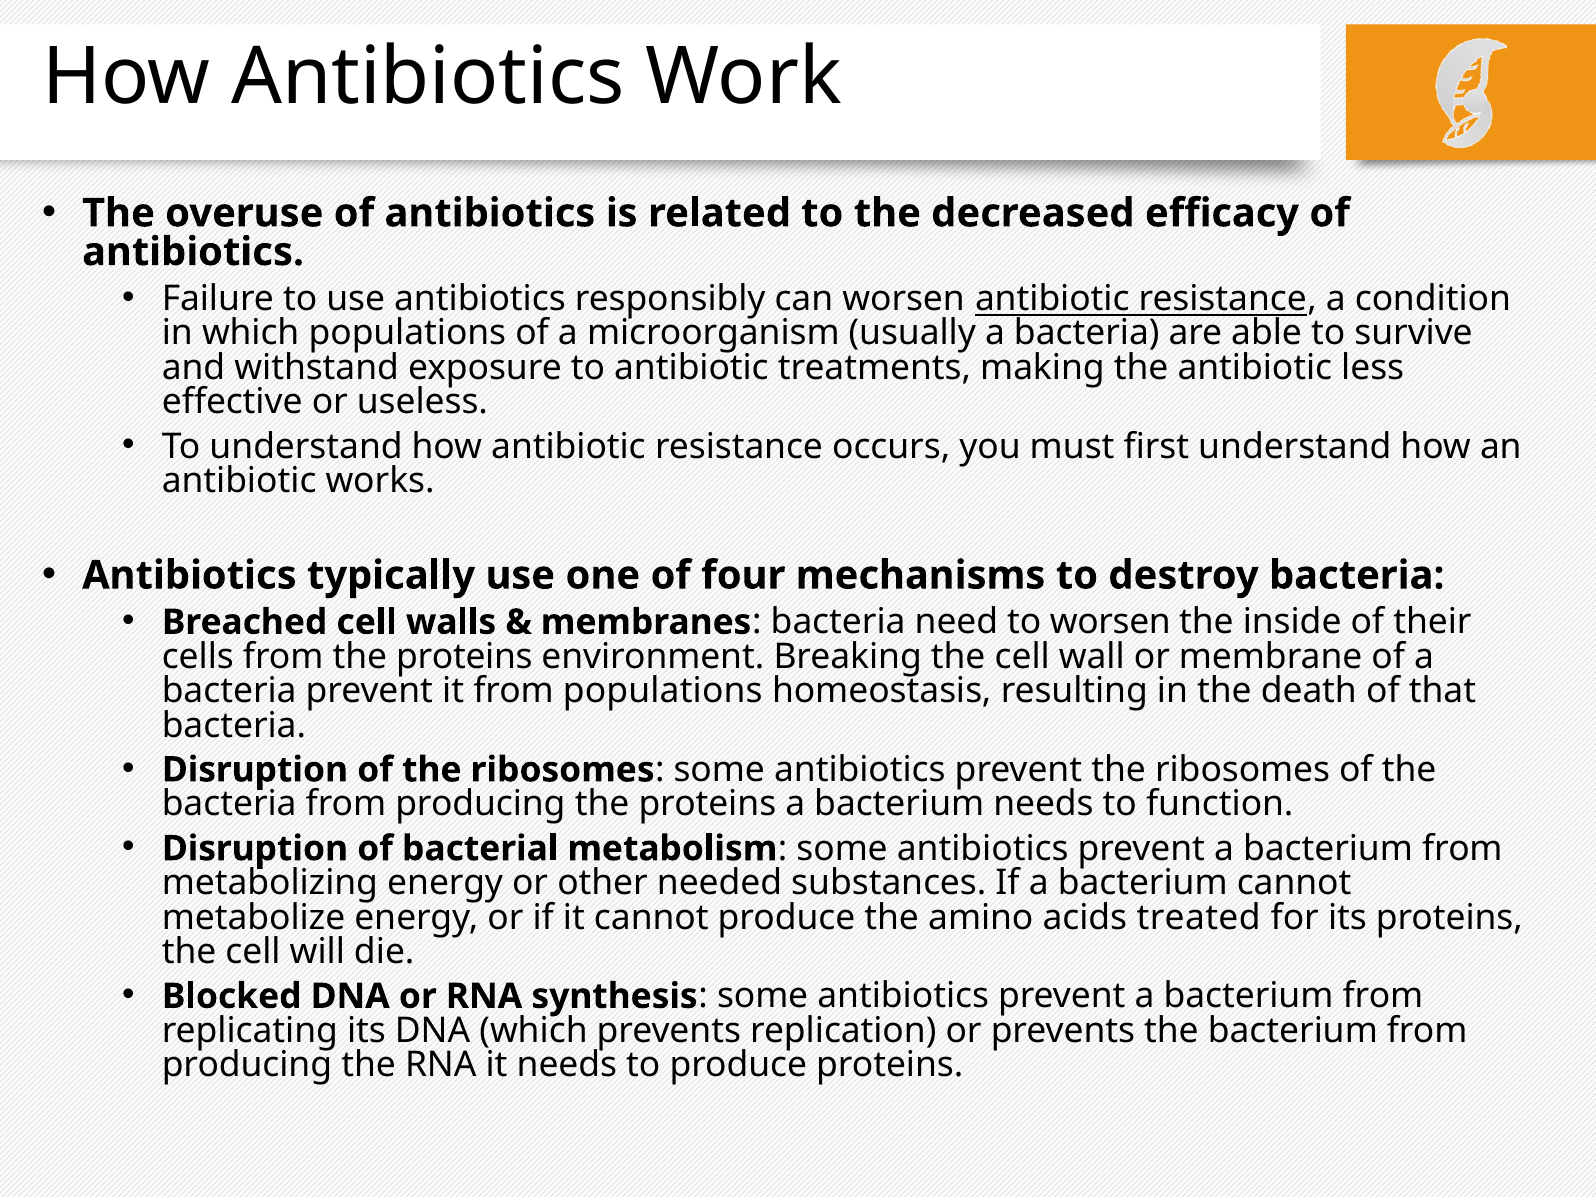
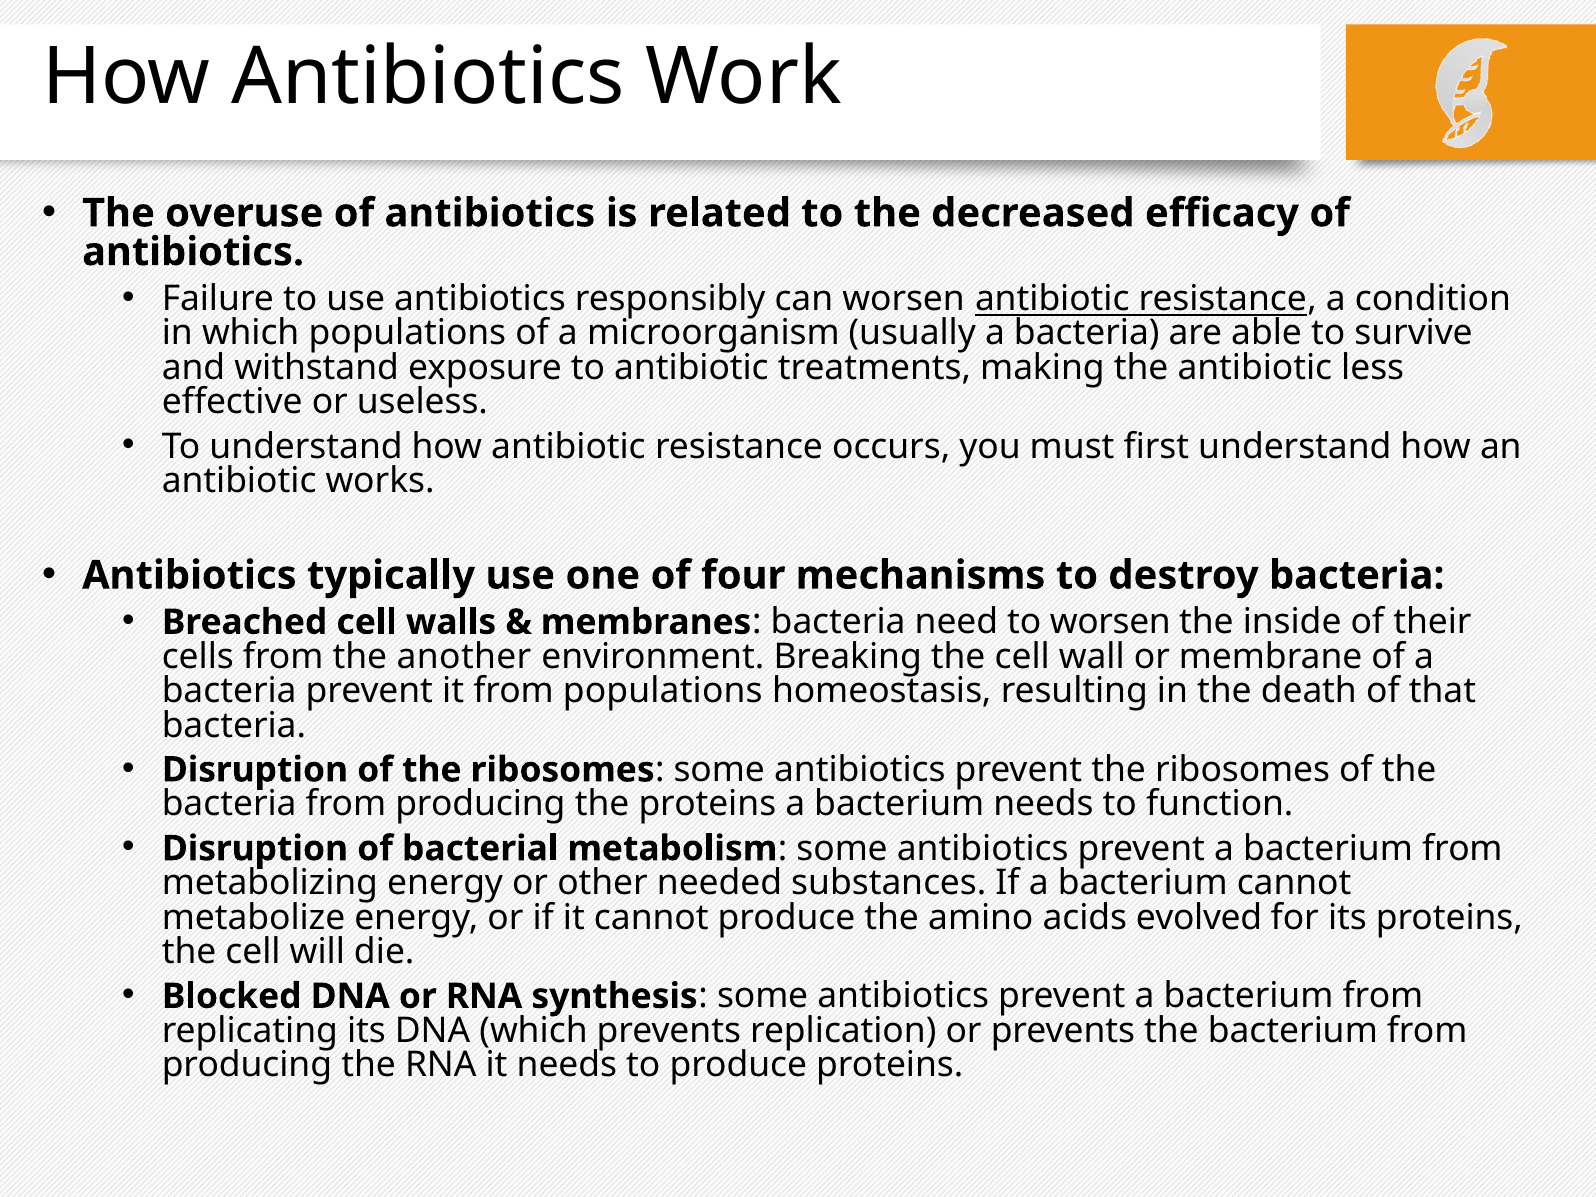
from the proteins: proteins -> another
treated: treated -> evolved
